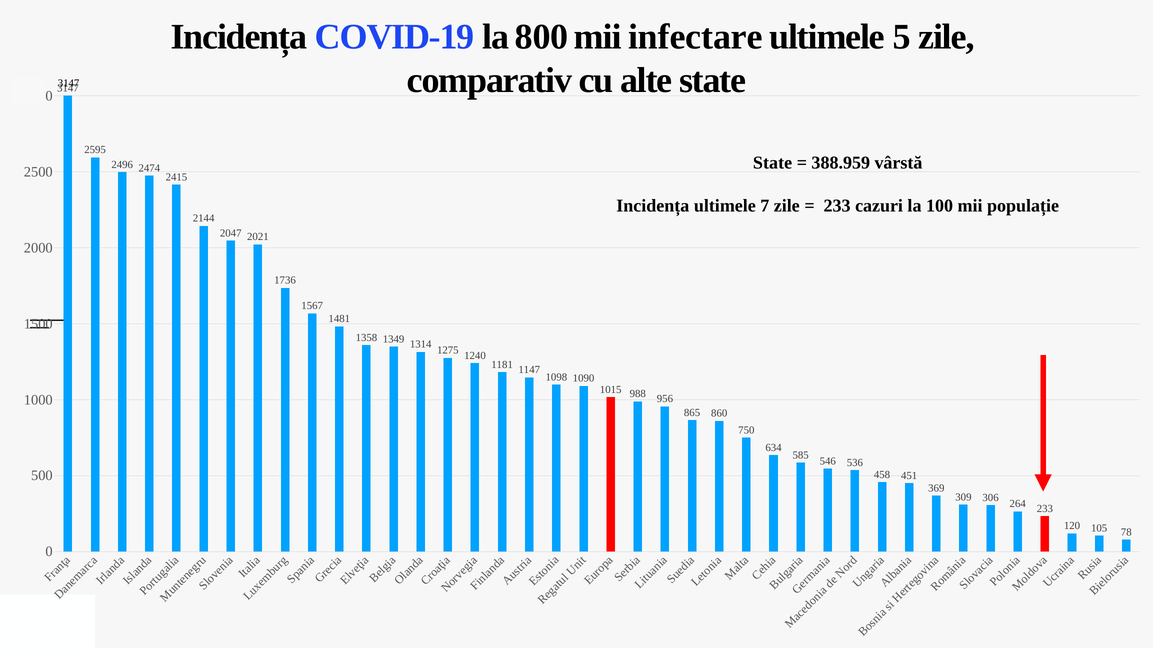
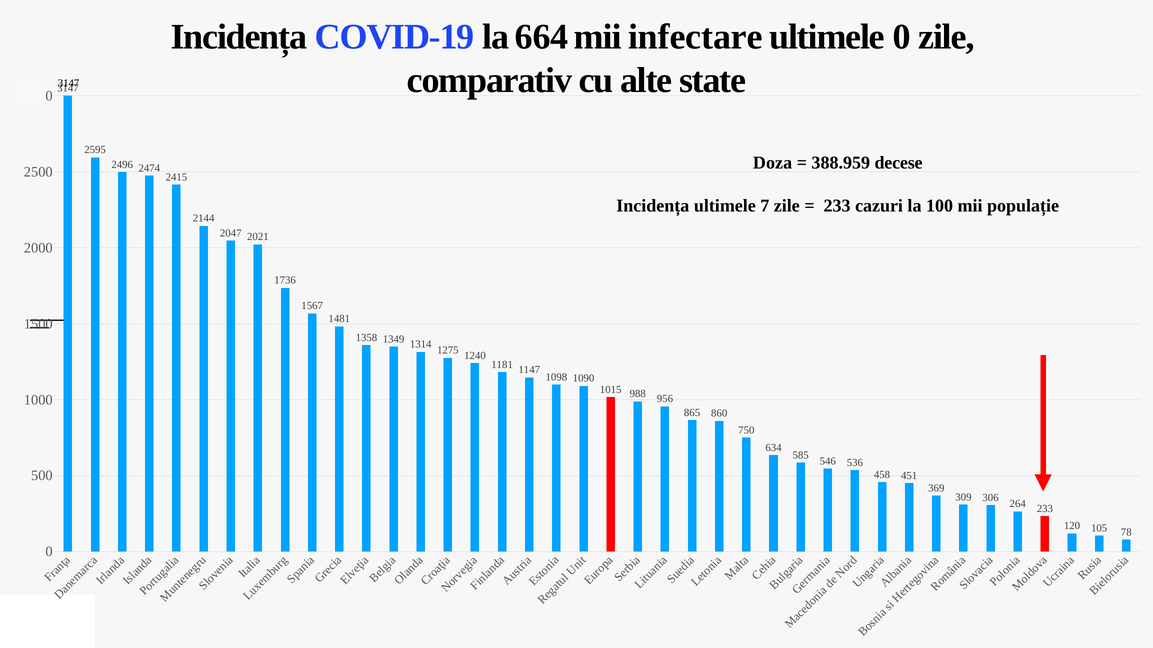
800: 800 -> 664
ultimele 5: 5 -> 0
State at (773, 163): State -> Doza
vârstă: vârstă -> decese
